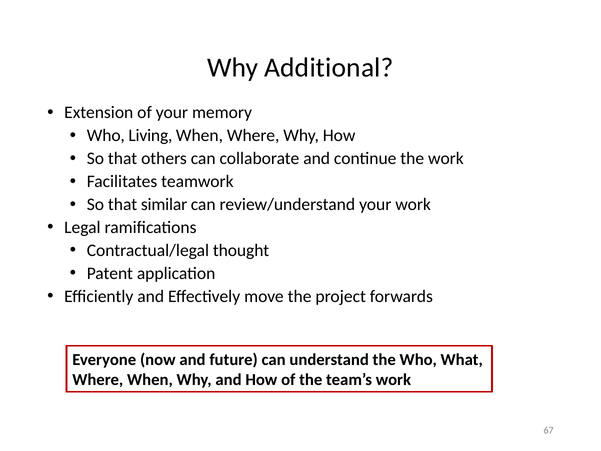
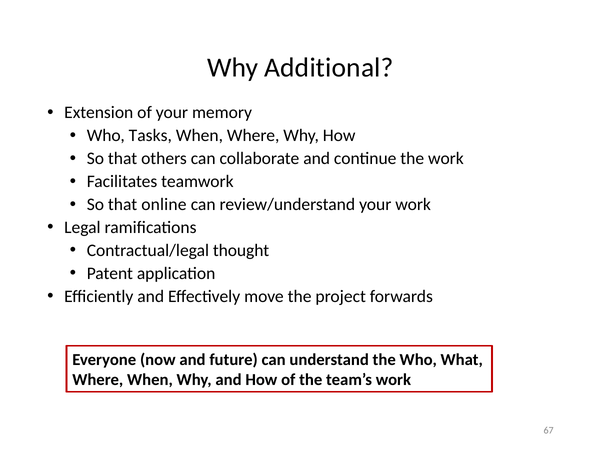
Living: Living -> Tasks
similar: similar -> online
